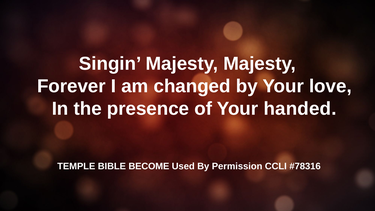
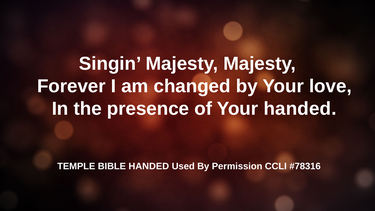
BIBLE BECOME: BECOME -> HANDED
